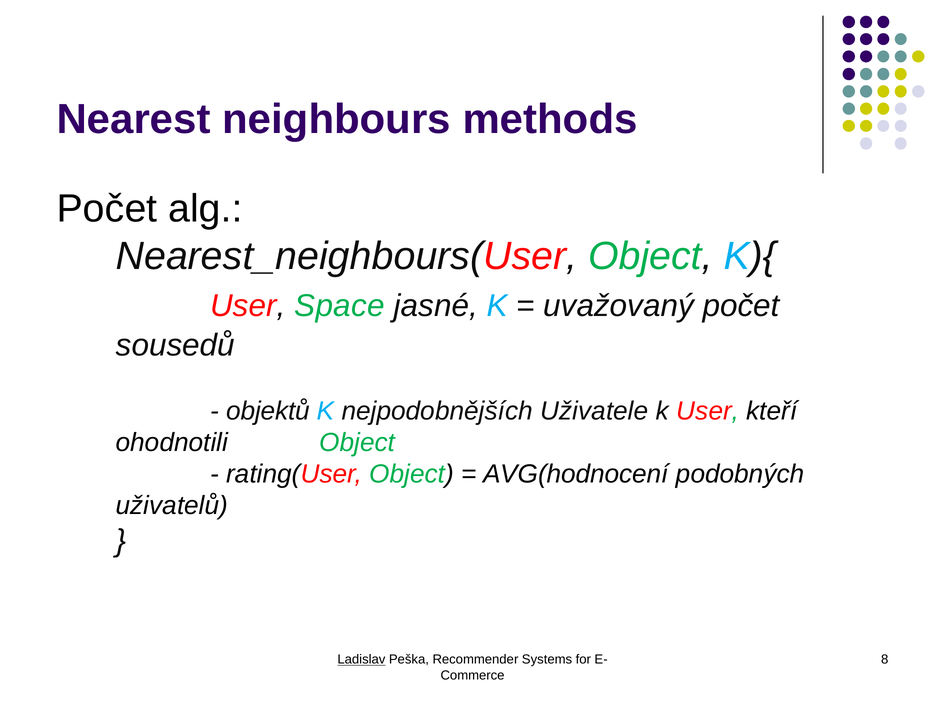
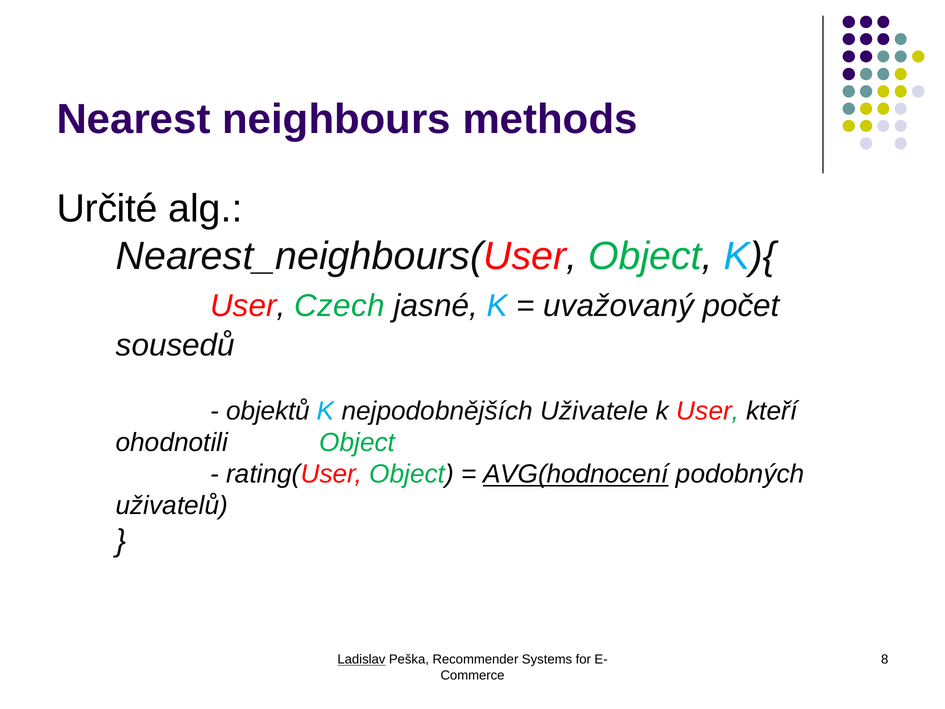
Počet at (107, 209): Počet -> Určité
Space: Space -> Czech
AVG(hodnocení underline: none -> present
